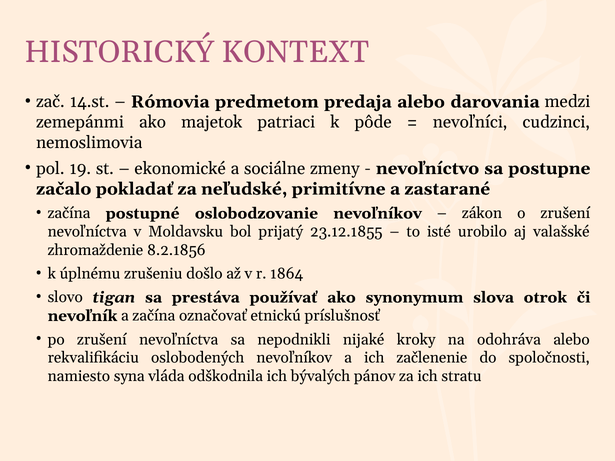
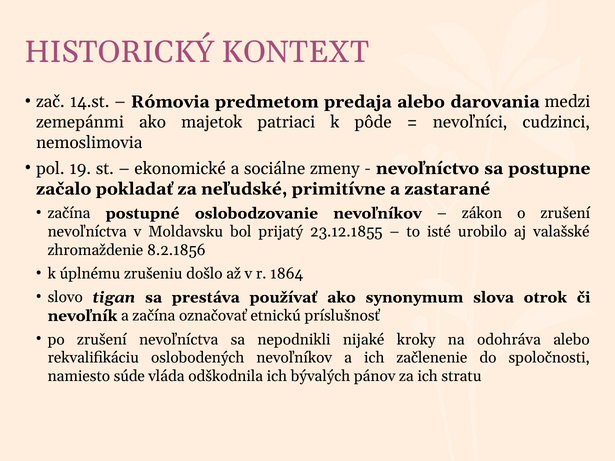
syna: syna -> súde
